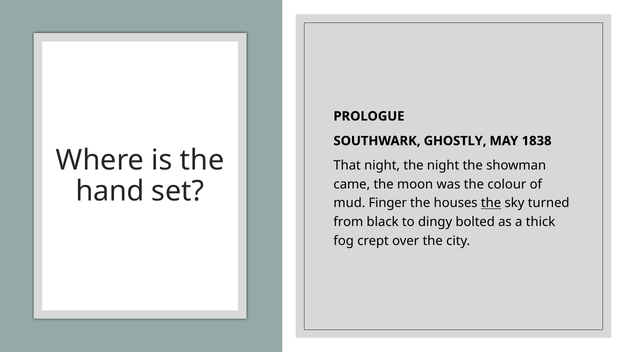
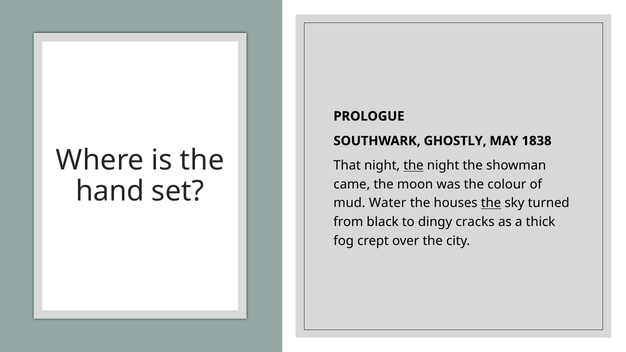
the at (413, 166) underline: none -> present
Finger: Finger -> Water
bolted: bolted -> cracks
